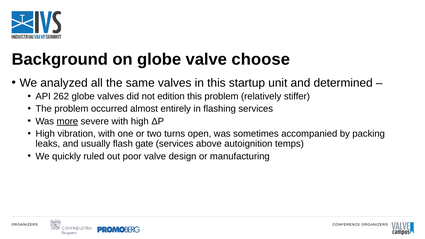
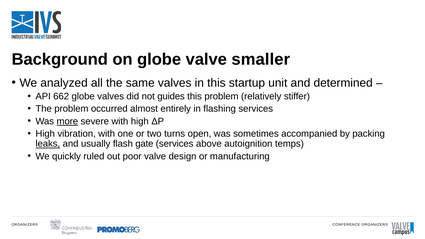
choose: choose -> smaller
262: 262 -> 662
edition: edition -> guides
leaks underline: none -> present
